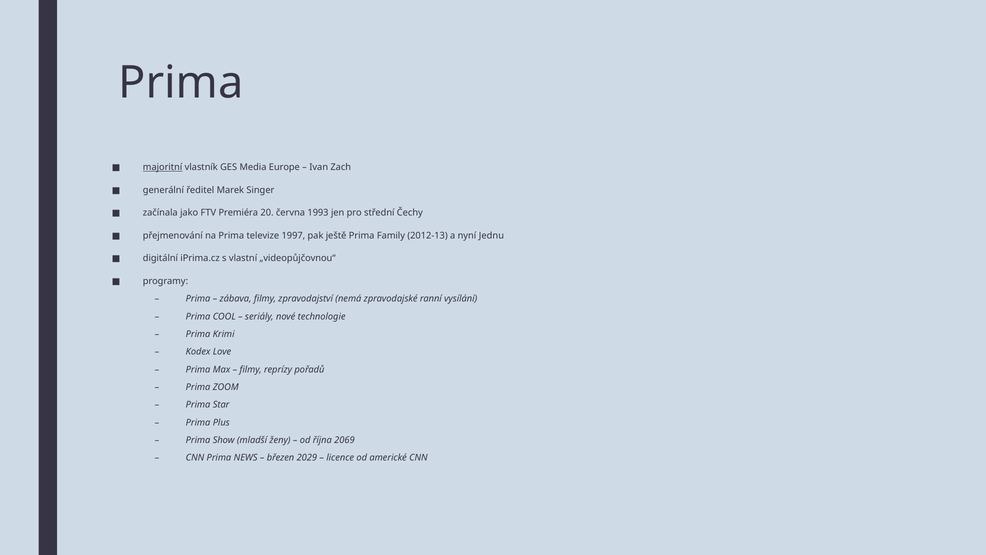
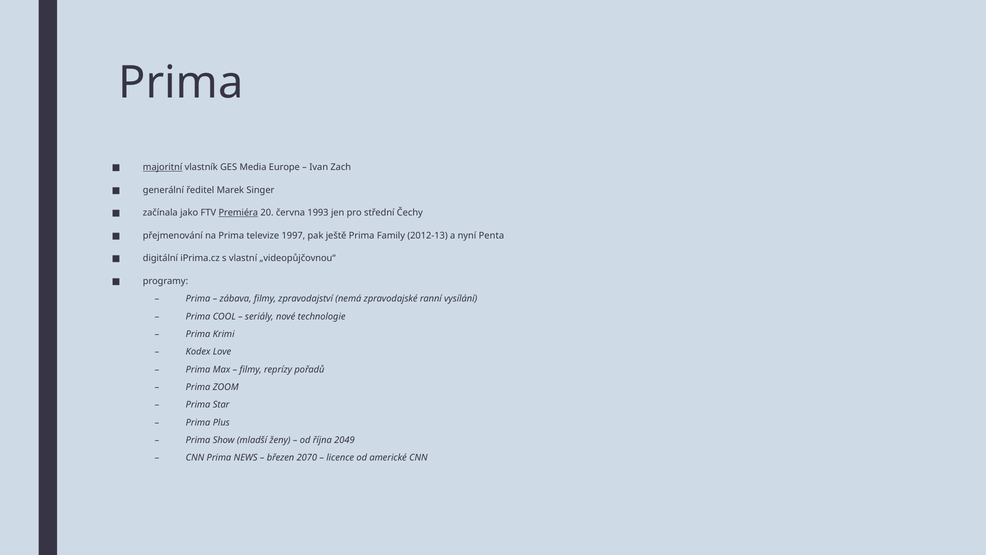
Premiéra underline: none -> present
Jednu: Jednu -> Penta
2069: 2069 -> 2049
2029: 2029 -> 2070
